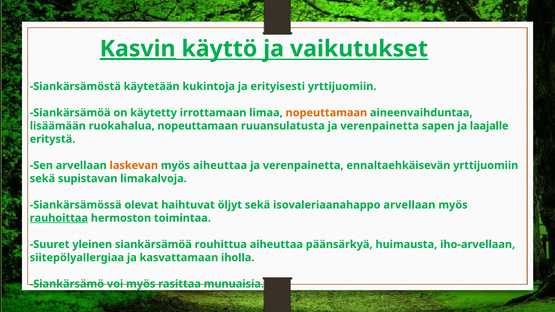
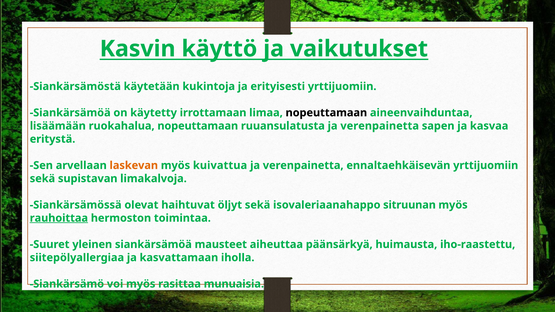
Kasvin underline: present -> none
nopeuttamaan at (326, 113) colour: orange -> black
laajalle: laajalle -> kasvaa
myös aiheuttaa: aiheuttaa -> kuivattua
isovaleriaanahappo arvellaan: arvellaan -> sitruunan
rouhittua: rouhittua -> mausteet
iho-arvellaan: iho-arvellaan -> iho-raastettu
